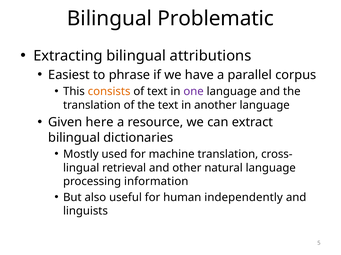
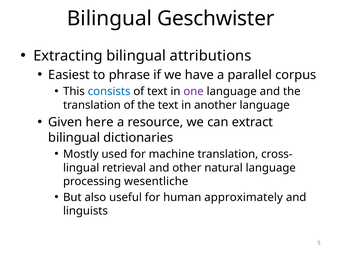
Problematic: Problematic -> Geschwister
consists colour: orange -> blue
information: information -> wesentliche
independently: independently -> approximately
